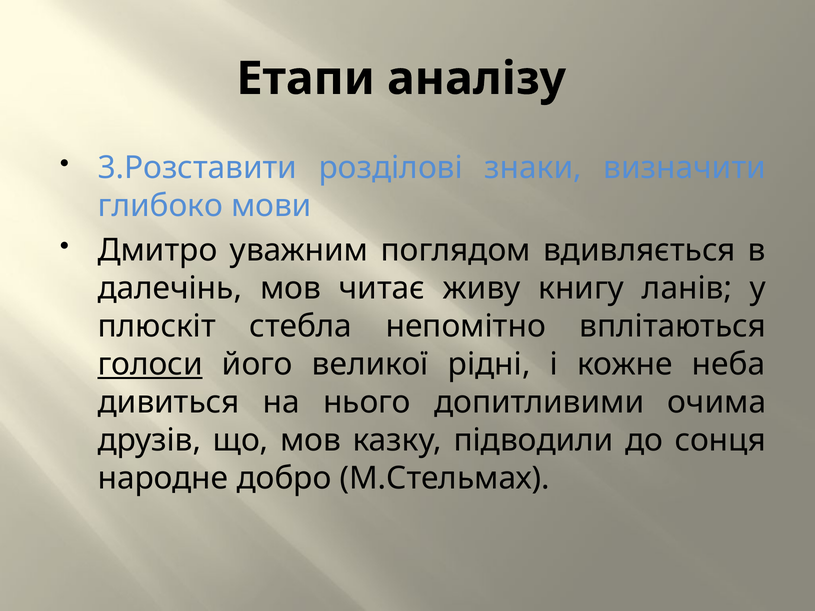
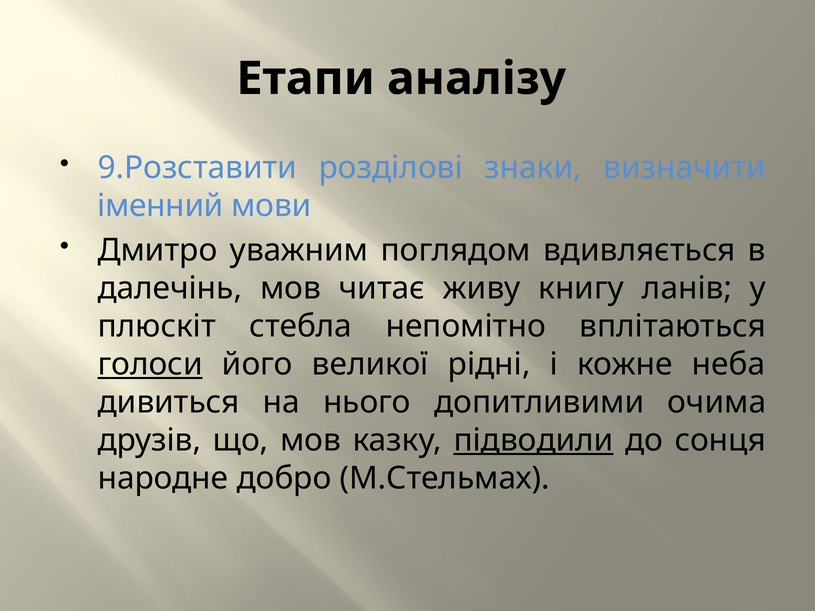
3.Розставити: 3.Розставити -> 9.Розставити
глибоко: глибоко -> іменний
підводили underline: none -> present
